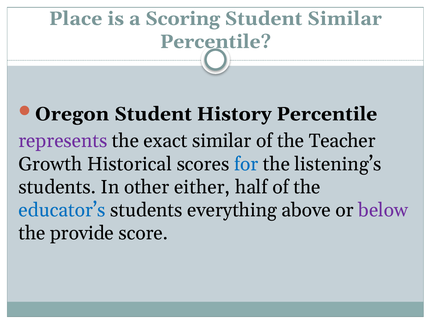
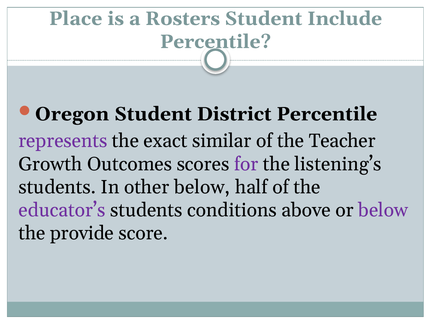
Scoring: Scoring -> Rosters
Student Similar: Similar -> Include
History: History -> District
Historical: Historical -> Outcomes
for colour: blue -> purple
other either: either -> below
educator’s colour: blue -> purple
everything: everything -> conditions
